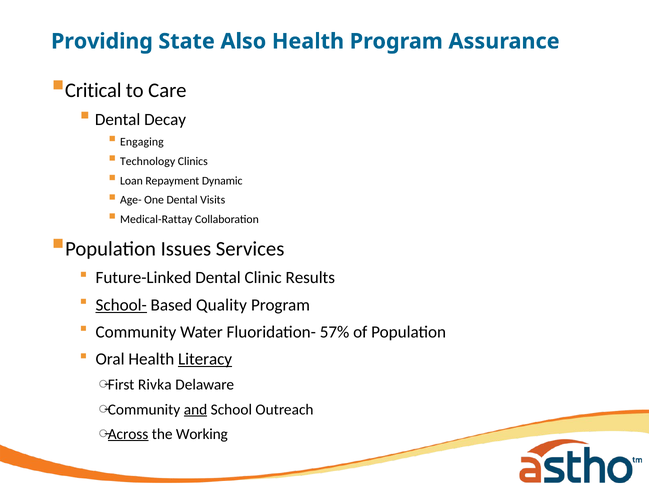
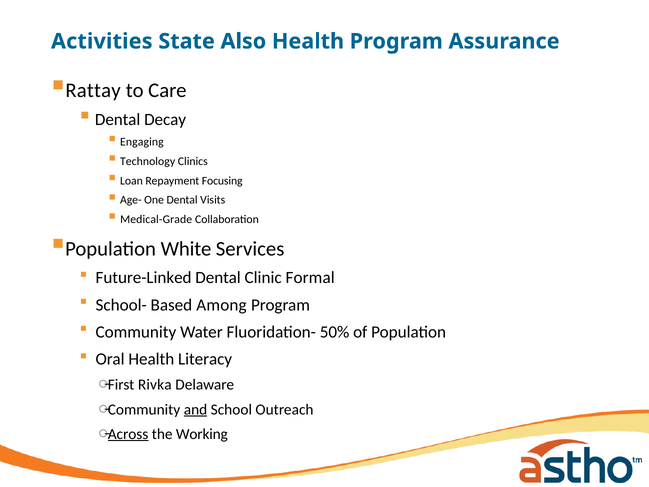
Providing: Providing -> Activities
Critical: Critical -> Rattay
Dynamic: Dynamic -> Focusing
Medical-Rattay: Medical-Rattay -> Medical-Grade
Issues: Issues -> White
Results: Results -> Formal
School- underline: present -> none
Quality: Quality -> Among
57%: 57% -> 50%
Literacy underline: present -> none
